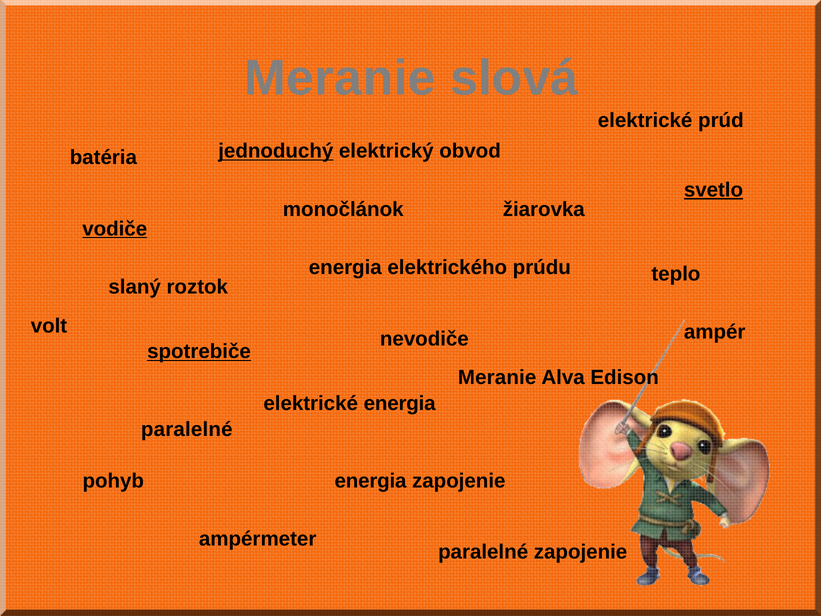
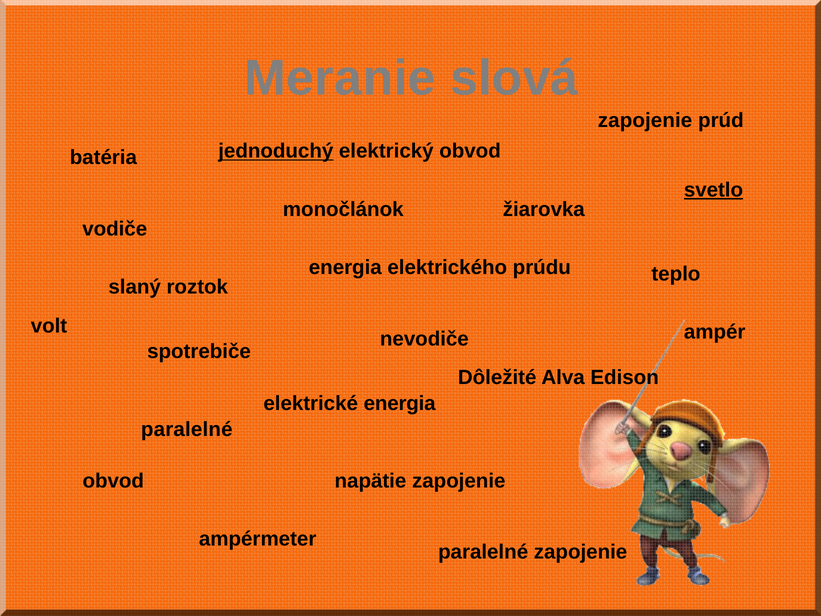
elektrické at (645, 121): elektrické -> zapojenie
vodiče underline: present -> none
spotrebiče underline: present -> none
Meranie at (497, 377): Meranie -> Dôležité
pohyb at (113, 481): pohyb -> obvod
energia at (371, 481): energia -> napätie
